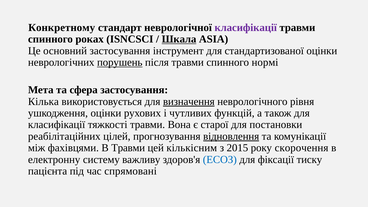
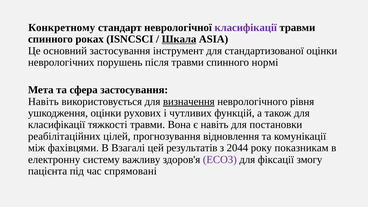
порушень underline: present -> none
Кілька at (43, 102): Кілька -> Навіть
є старої: старої -> навіть
відновлення underline: present -> none
В Травми: Травми -> Взагалі
кількісним: кількісним -> результатів
2015: 2015 -> 2044
скорочення: скорочення -> показникам
ЕСОЗ colour: blue -> purple
тиску: тиску -> змогу
